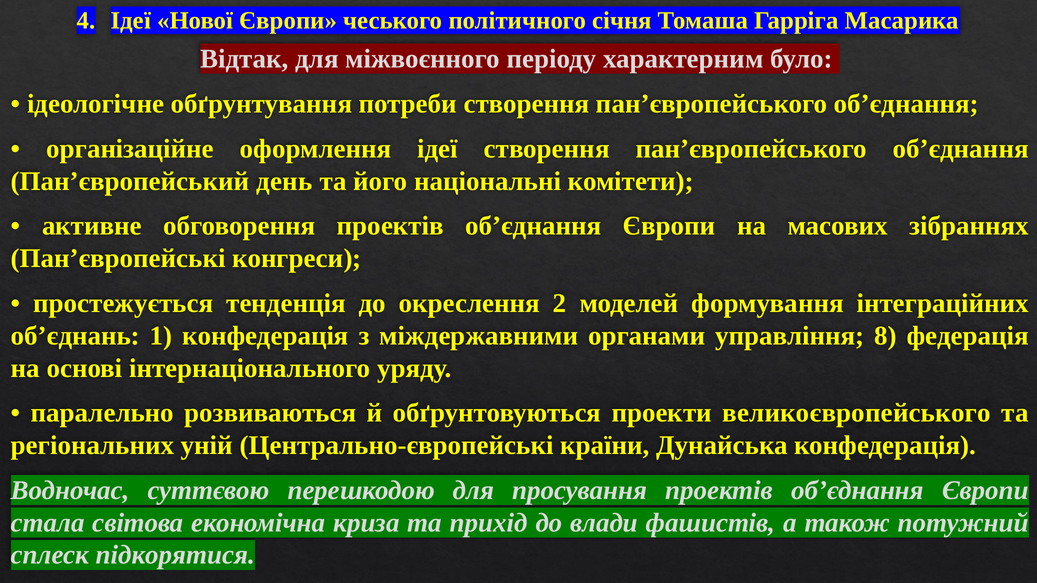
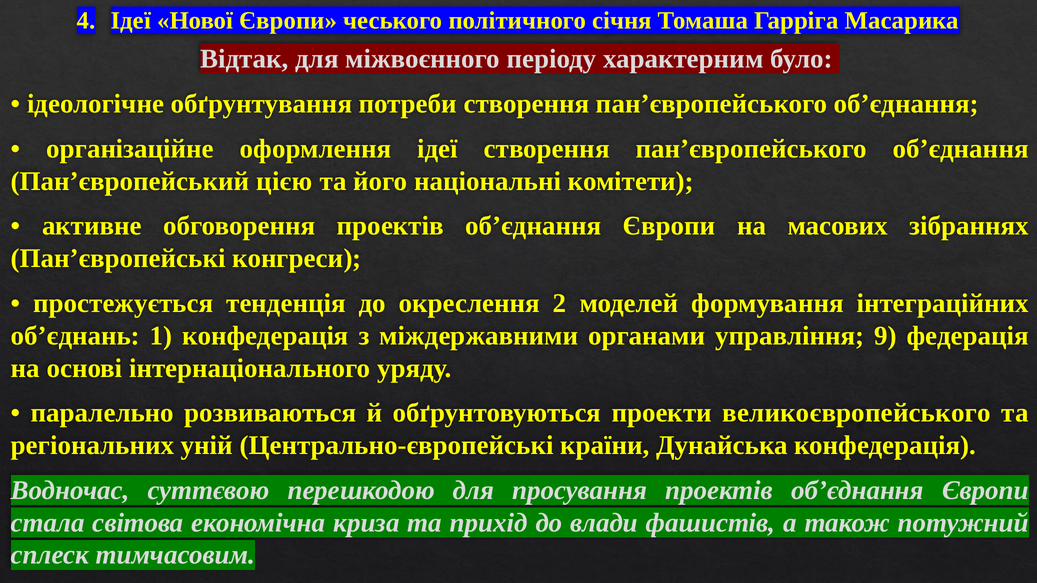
день: день -> цією
8: 8 -> 9
підкорятися: підкорятися -> тимчасовим
